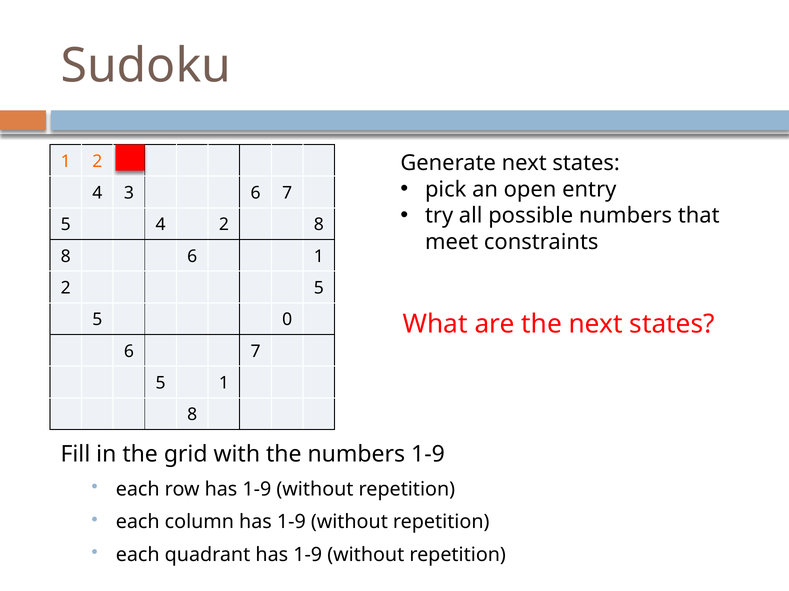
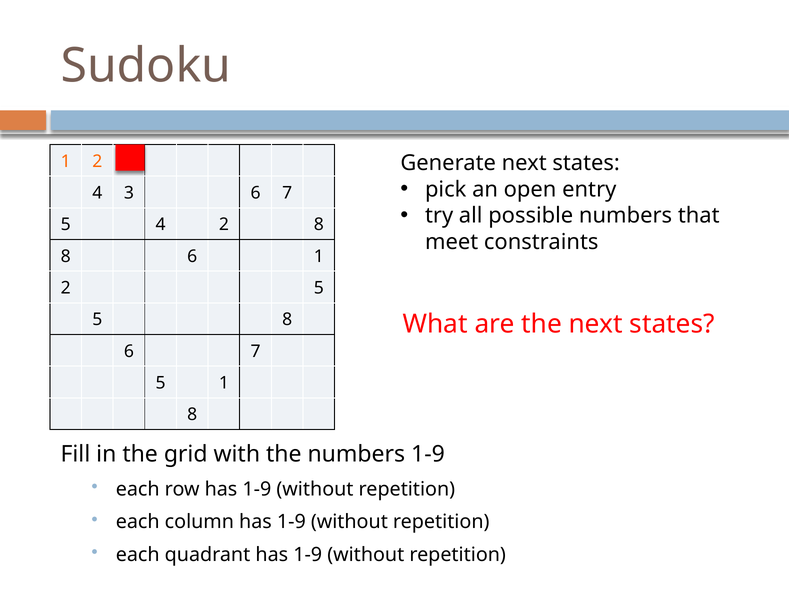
5 0: 0 -> 8
